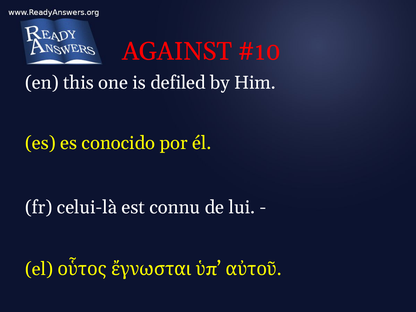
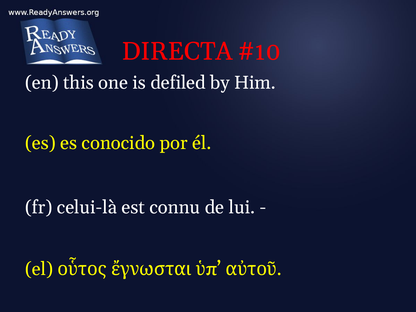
AGAINST: AGAINST -> DIRECTA
